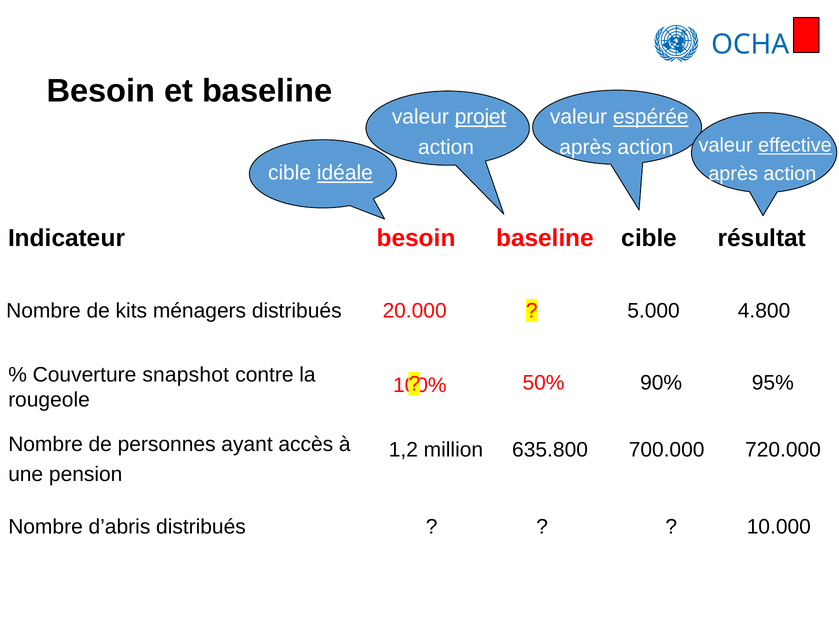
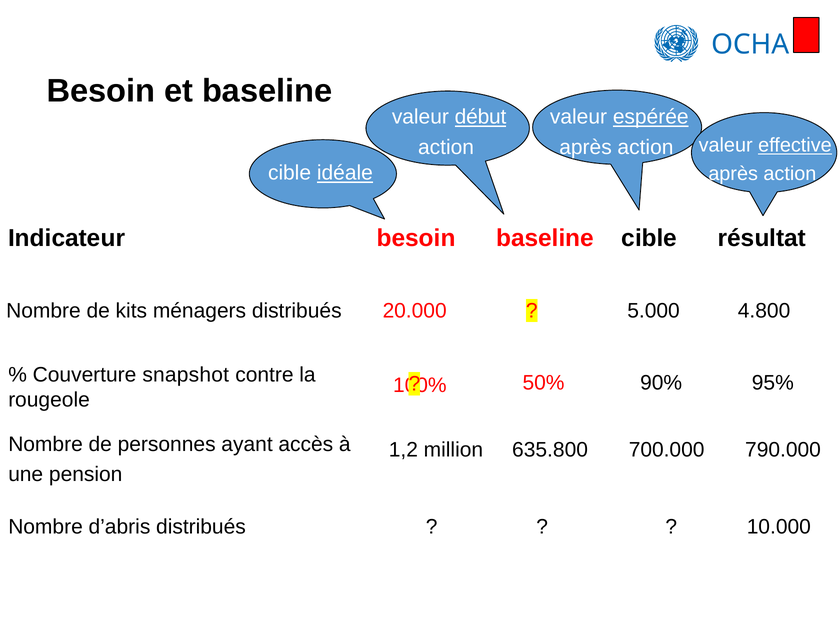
projet: projet -> début
720.000: 720.000 -> 790.000
